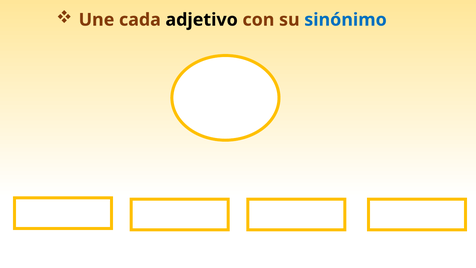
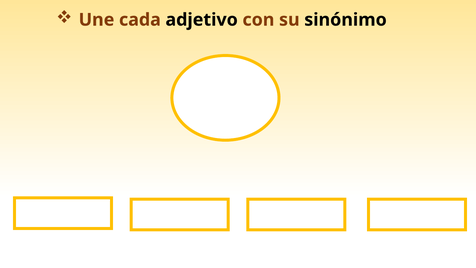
sinónimo colour: blue -> black
